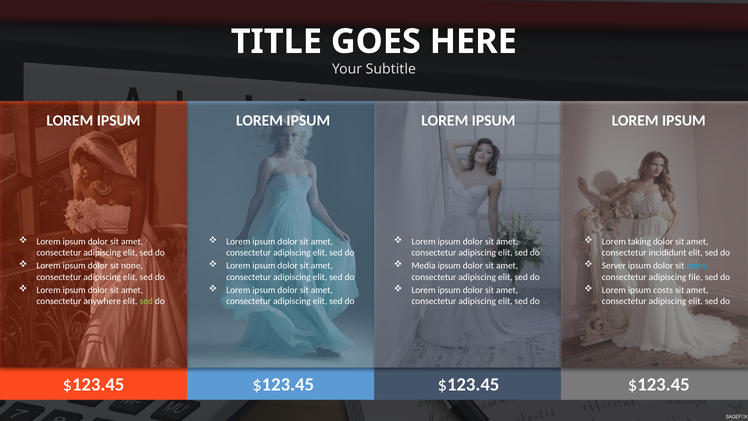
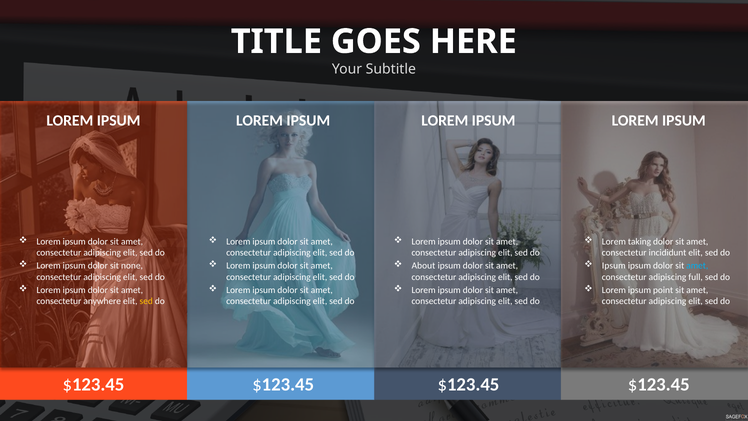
Media: Media -> About
Server at (614, 266): Server -> Ipsum
file: file -> full
costs: costs -> point
sed at (146, 301) colour: light green -> yellow
